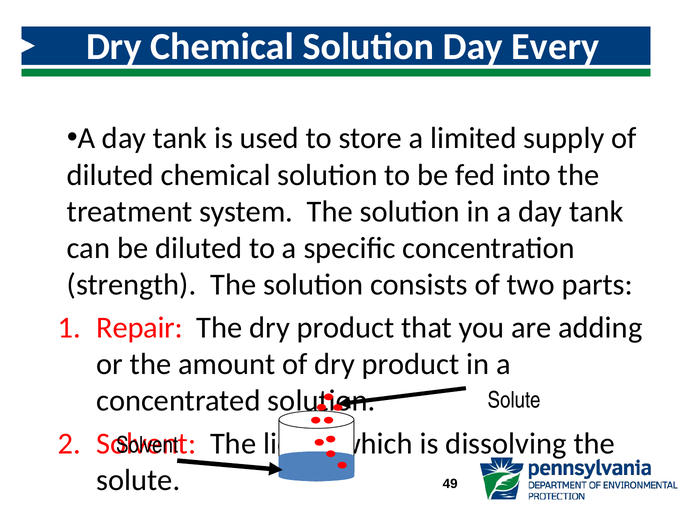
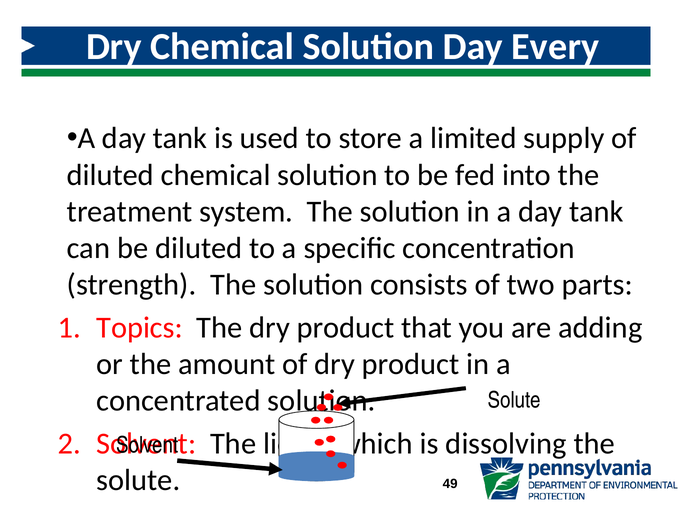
Repair: Repair -> Topics
